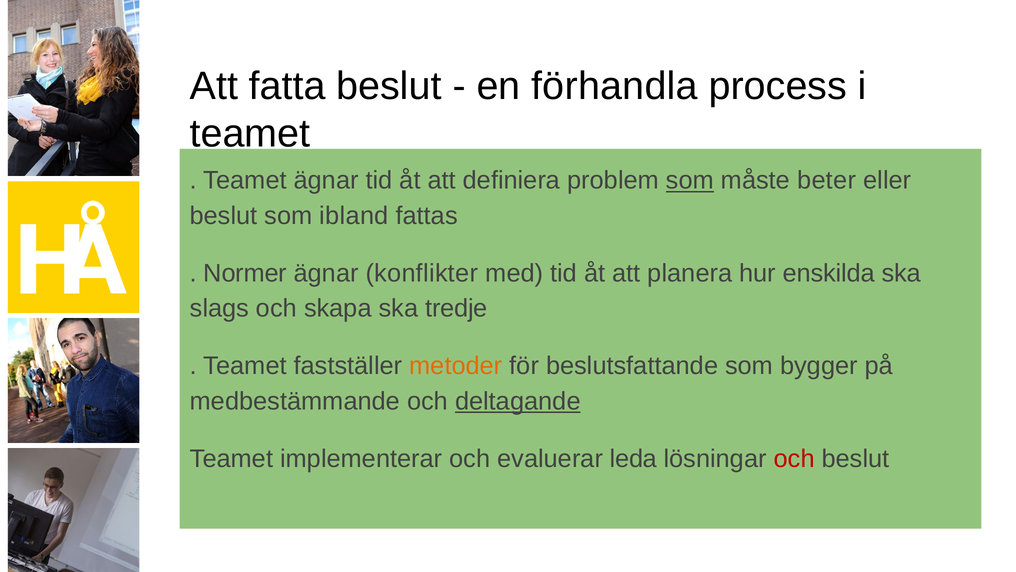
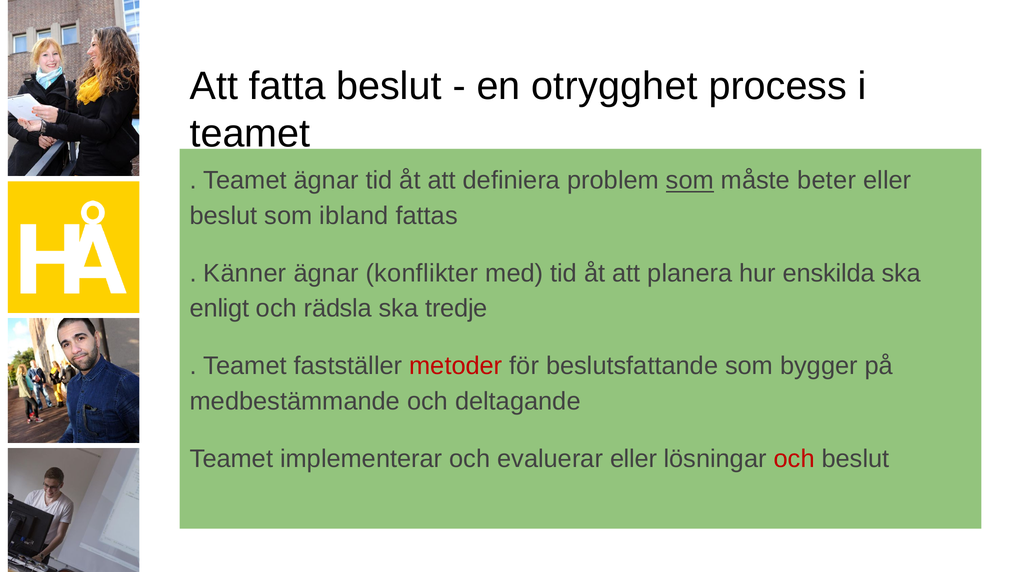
förhandla: förhandla -> otrygghet
Normer: Normer -> Känner
slags: slags -> enligt
skapa: skapa -> rädsla
metoder colour: orange -> red
deltagande underline: present -> none
evaluerar leda: leda -> eller
